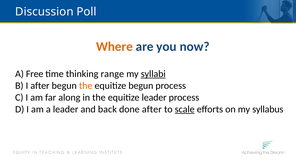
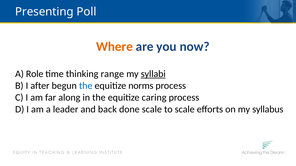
Discussion: Discussion -> Presenting
Free: Free -> Role
the at (86, 86) colour: orange -> blue
equitize begun: begun -> norms
equitize leader: leader -> caring
done after: after -> scale
scale at (185, 110) underline: present -> none
